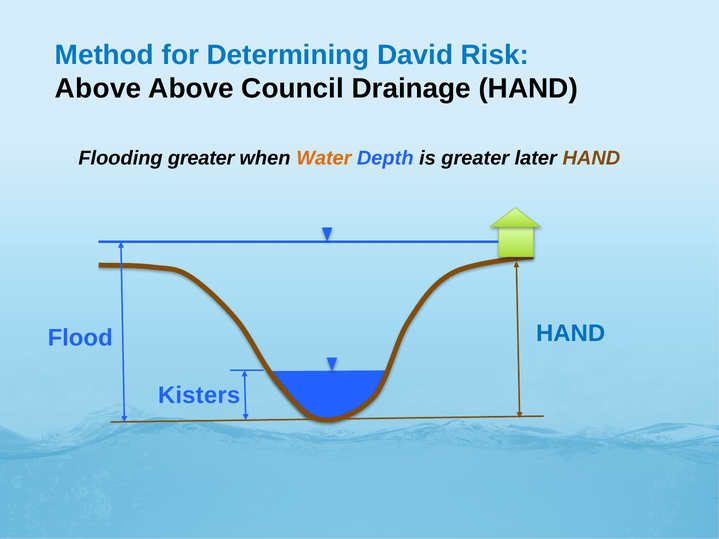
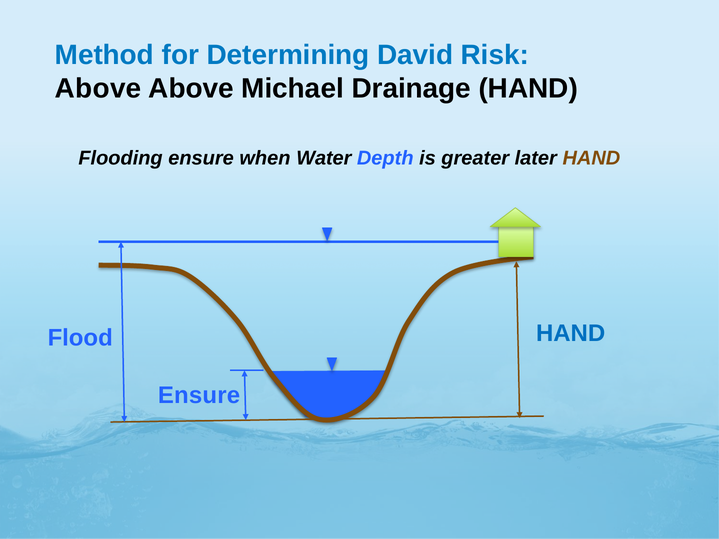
Council: Council -> Michael
Flooding greater: greater -> ensure
Water colour: orange -> black
Kisters at (199, 395): Kisters -> Ensure
